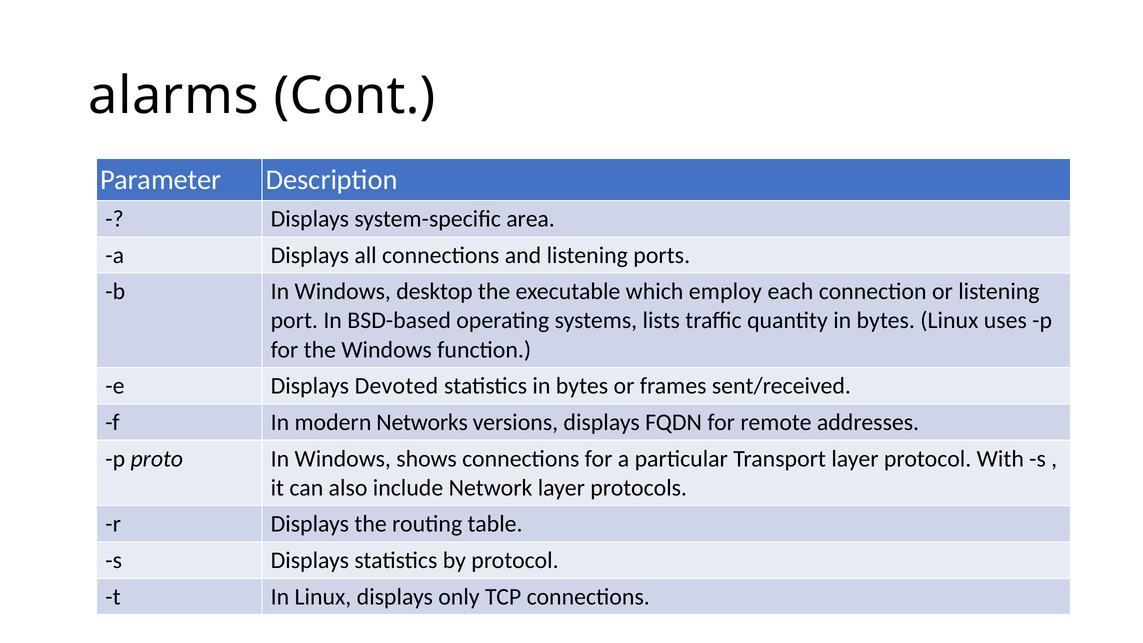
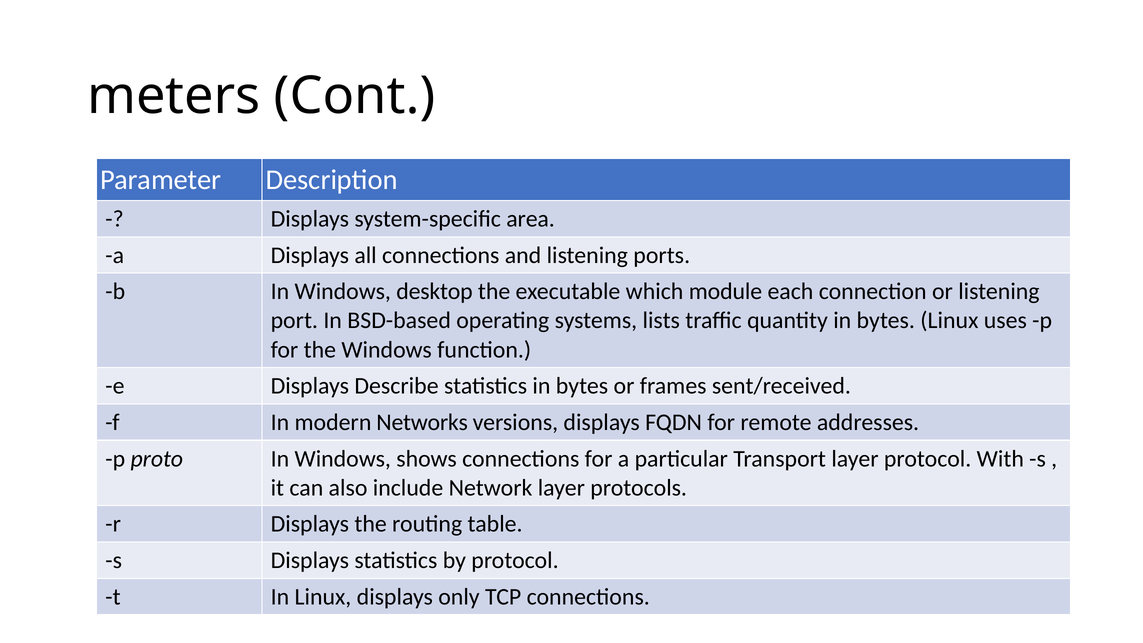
alarms: alarms -> meters
employ: employ -> module
Devoted: Devoted -> Describe
